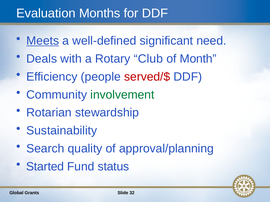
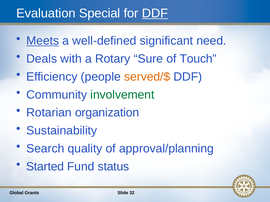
Months: Months -> Special
DDF at (155, 13) underline: none -> present
Club: Club -> Sure
Month: Month -> Touch
served/$ colour: red -> orange
stewardship: stewardship -> organization
